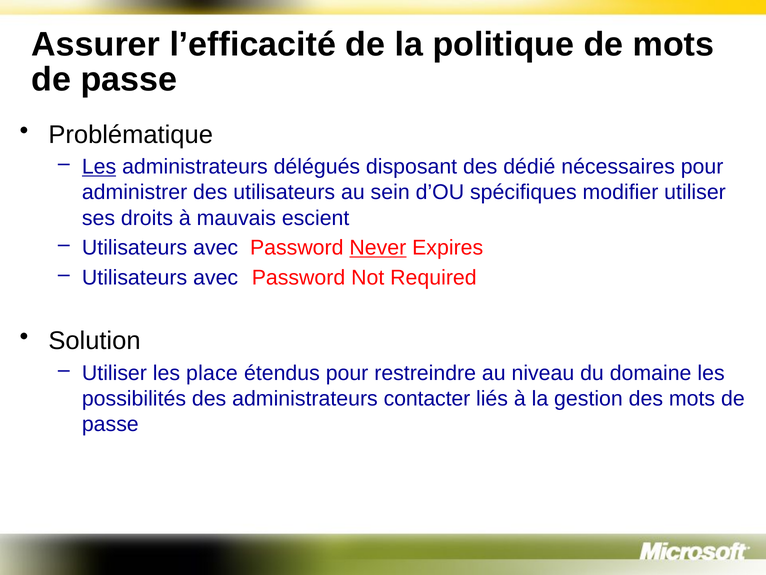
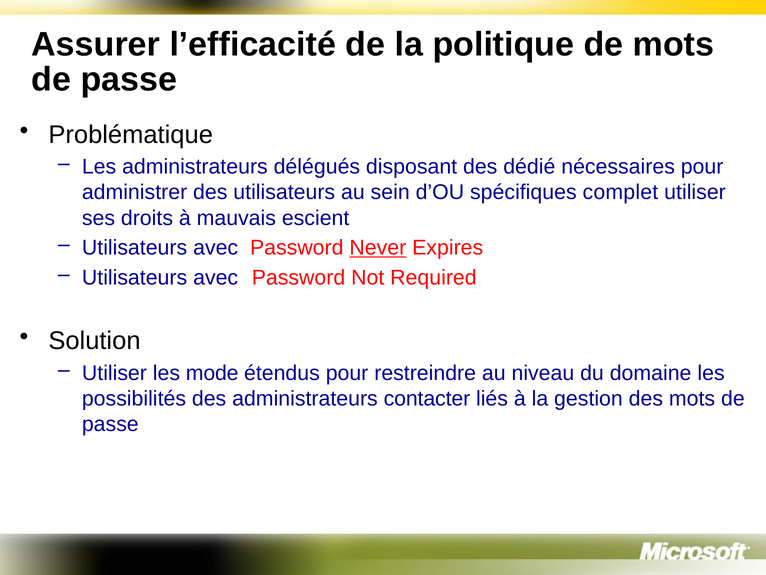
Les at (99, 167) underline: present -> none
modifier: modifier -> complet
place: place -> mode
